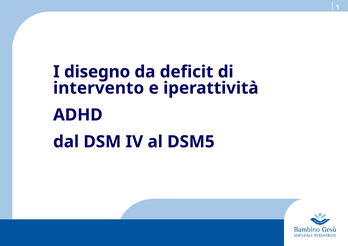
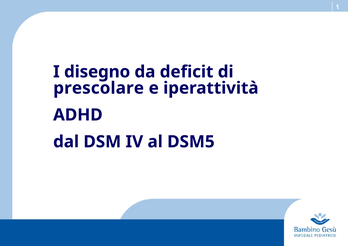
intervento: intervento -> prescolare
